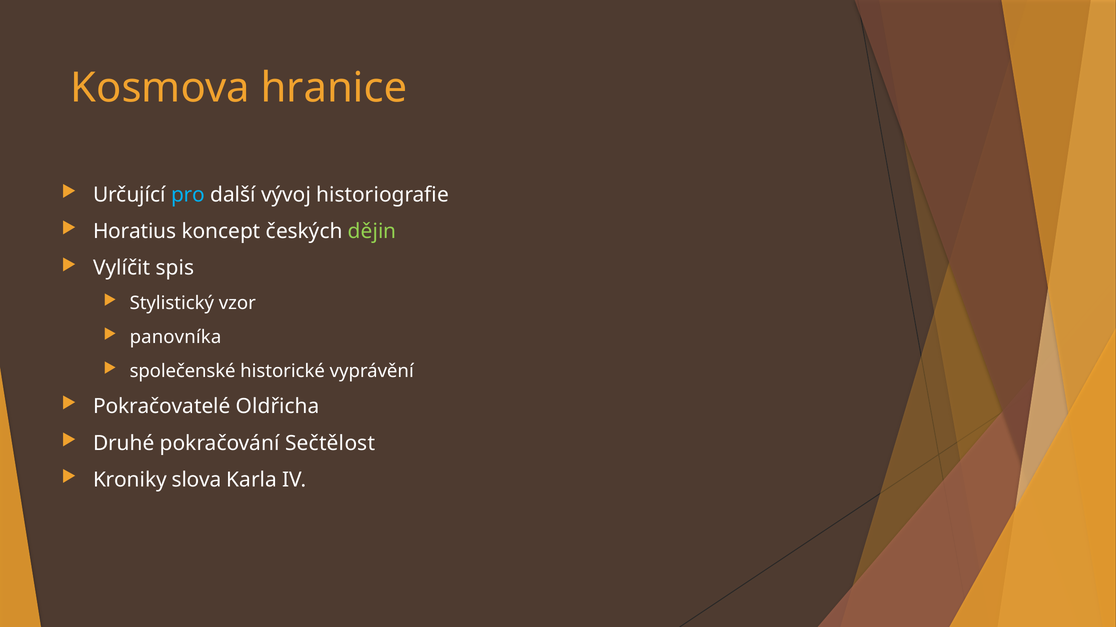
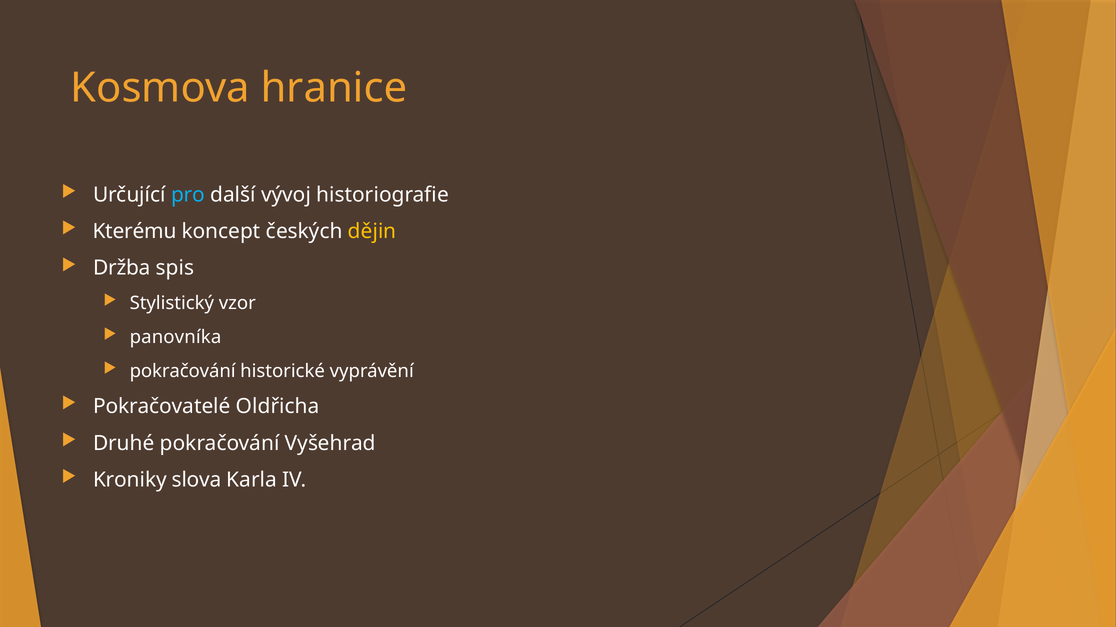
Horatius: Horatius -> Kterému
dějin colour: light green -> yellow
Vylíčit: Vylíčit -> Držba
společenské at (183, 371): společenské -> pokračování
Sečtělost: Sečtělost -> Vyšehrad
